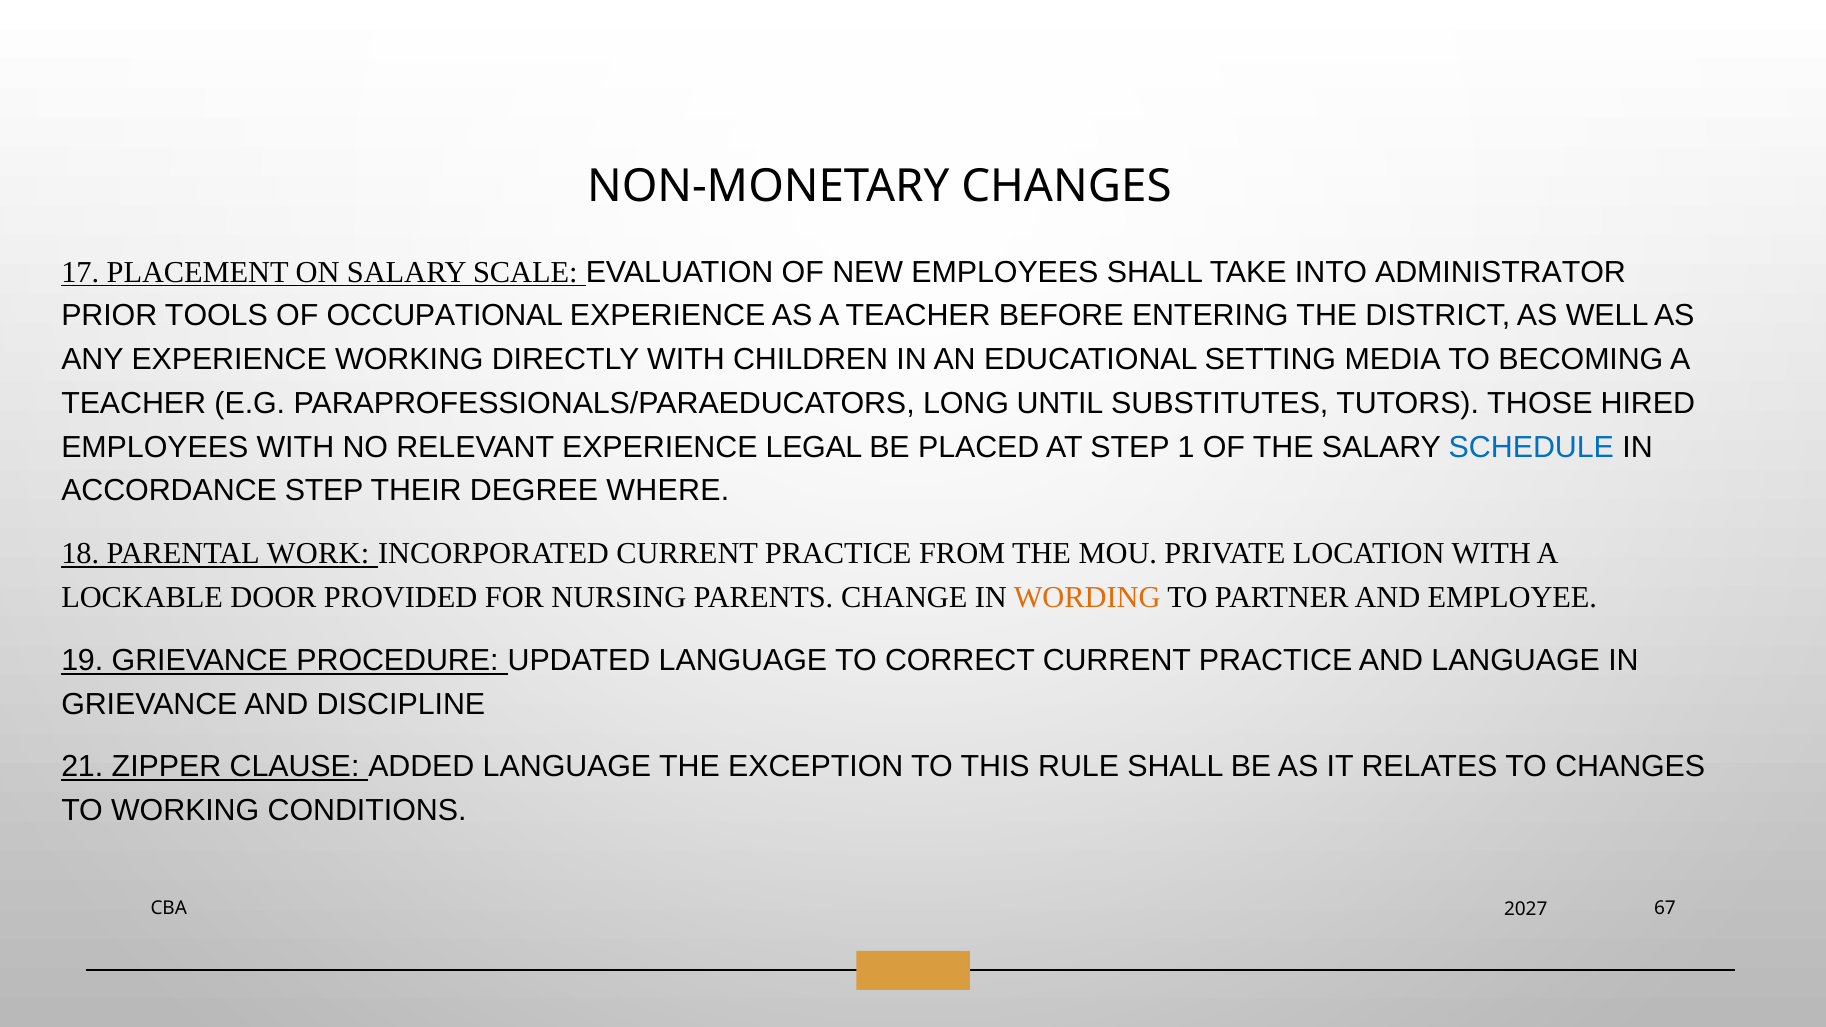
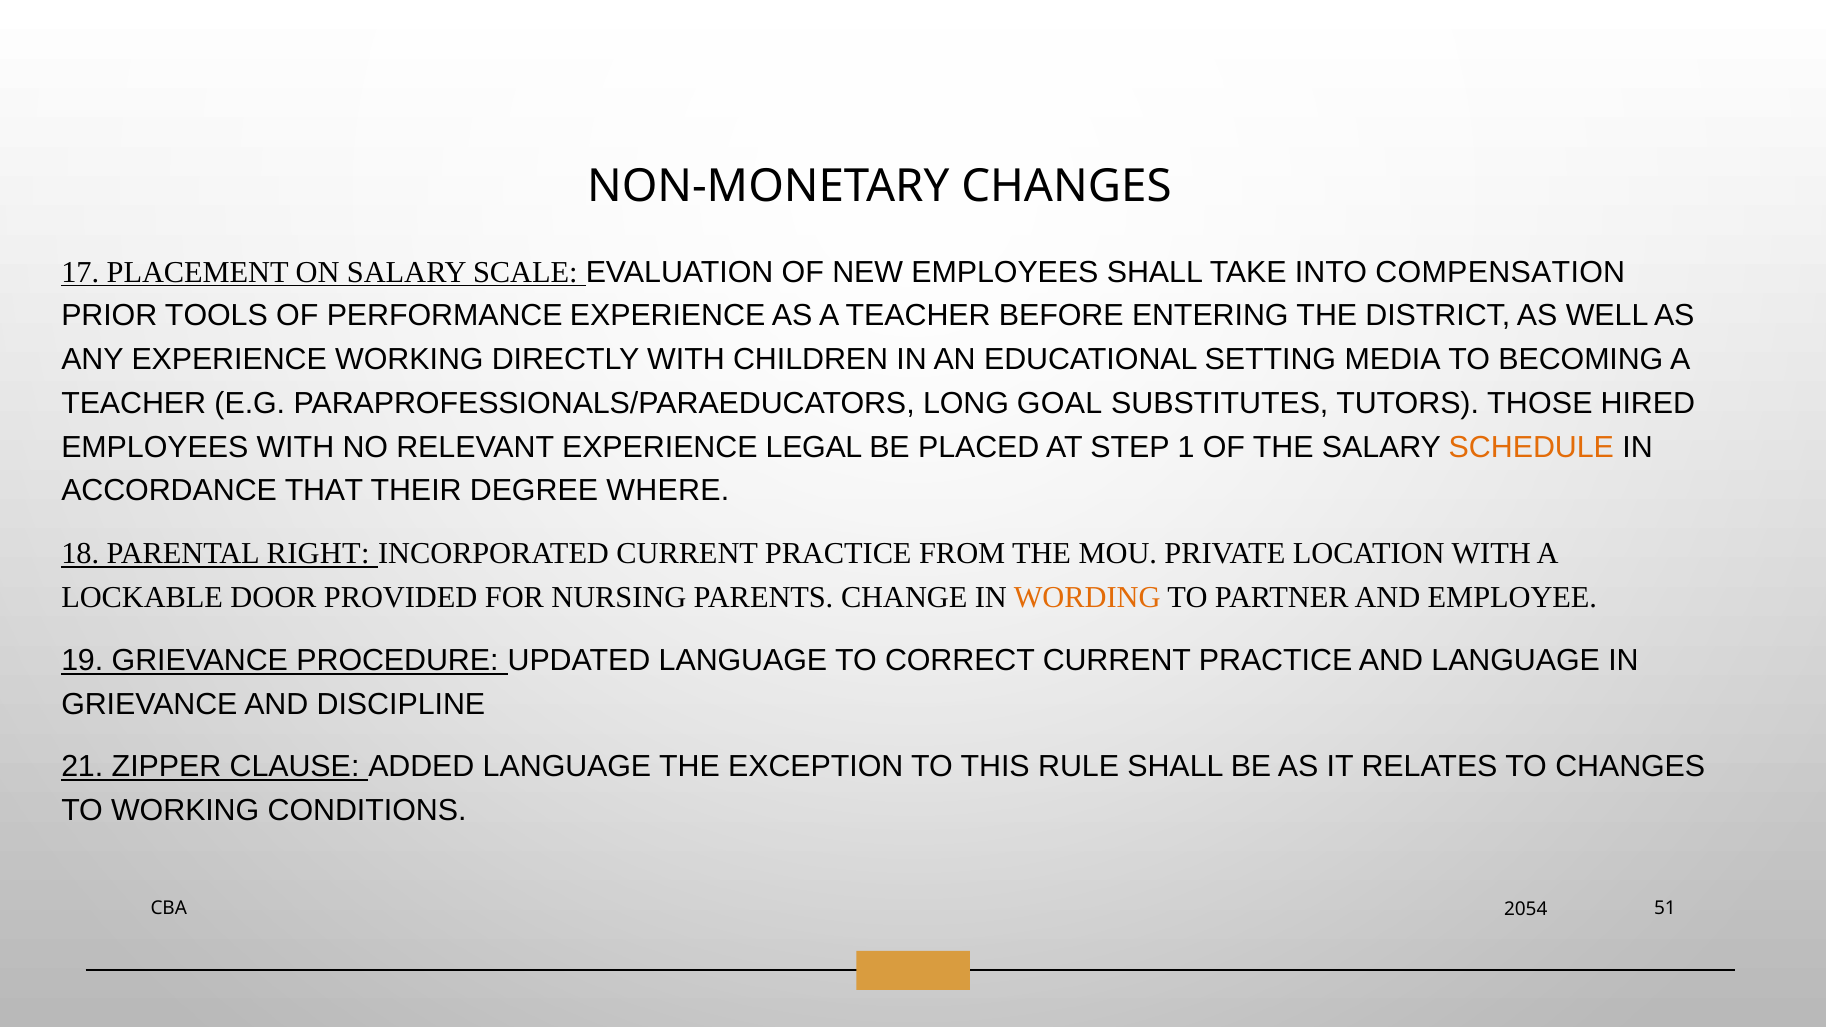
ADMINISTRATOR: ADMINISTRATOR -> COMPENSATION
OCCUPATIONAL: OCCUPATIONAL -> PERFORMANCE
UNTIL: UNTIL -> GOAL
SCHEDULE colour: blue -> orange
ACCORDANCE STEP: STEP -> THAT
WORK: WORK -> RIGHT
67: 67 -> 51
2027: 2027 -> 2054
